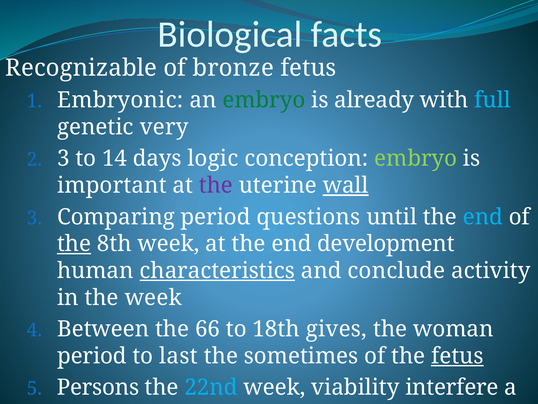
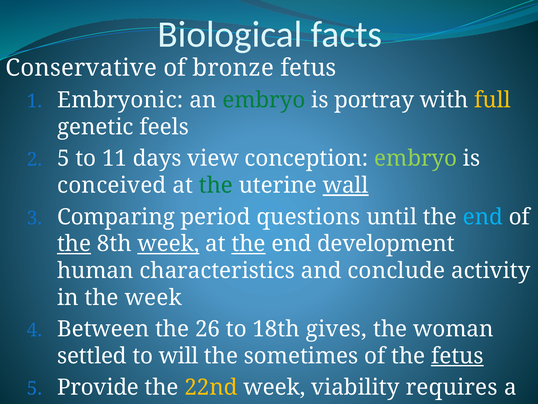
Recognizable: Recognizable -> Conservative
already: already -> portray
full colour: light blue -> yellow
very: very -> feels
3 at (63, 158): 3 -> 5
14: 14 -> 11
logic: logic -> view
important: important -> conceived
the at (216, 185) colour: purple -> green
week at (168, 244) underline: none -> present
the at (249, 244) underline: none -> present
characteristics underline: present -> none
66: 66 -> 26
period at (92, 356): period -> settled
last: last -> will
Persons: Persons -> Provide
22nd colour: light blue -> yellow
interfere: interfere -> requires
